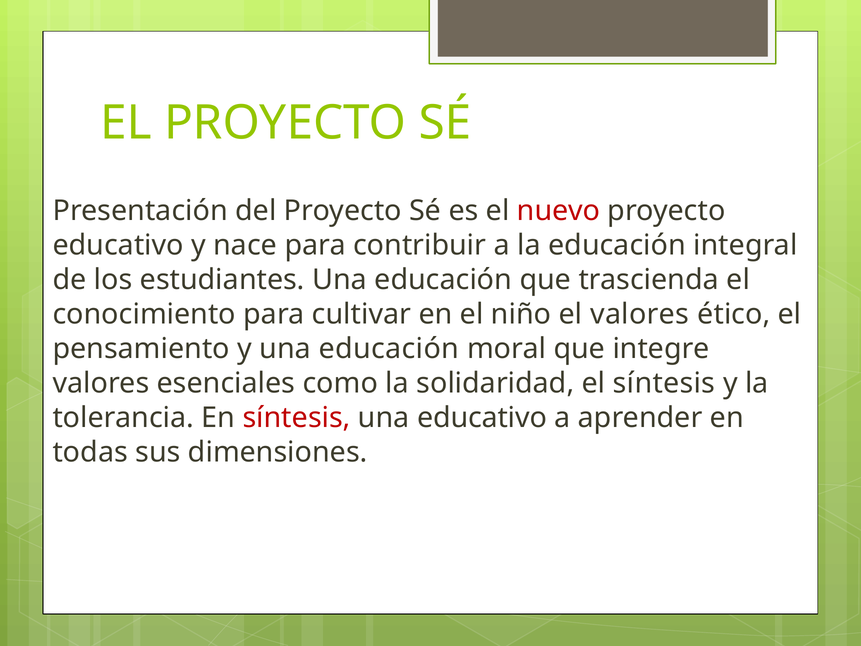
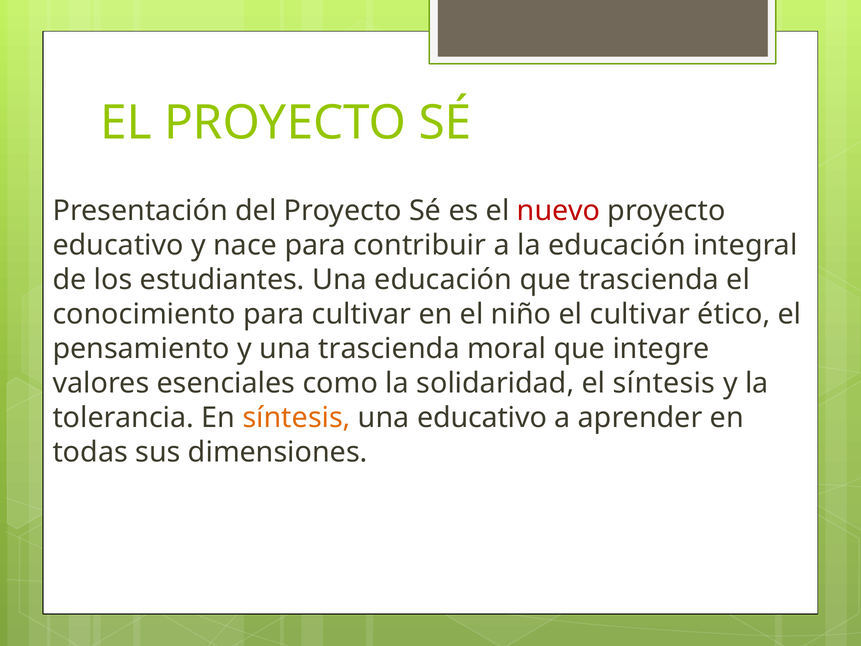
el valores: valores -> cultivar
y una educación: educación -> trascienda
síntesis at (297, 417) colour: red -> orange
